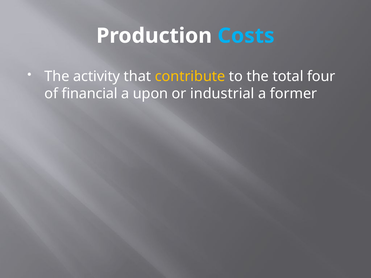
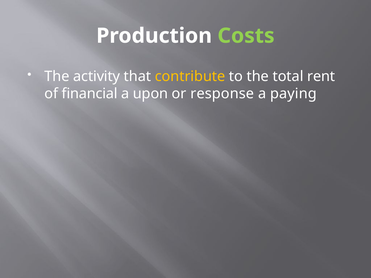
Costs colour: light blue -> light green
four: four -> rent
industrial: industrial -> response
former: former -> paying
